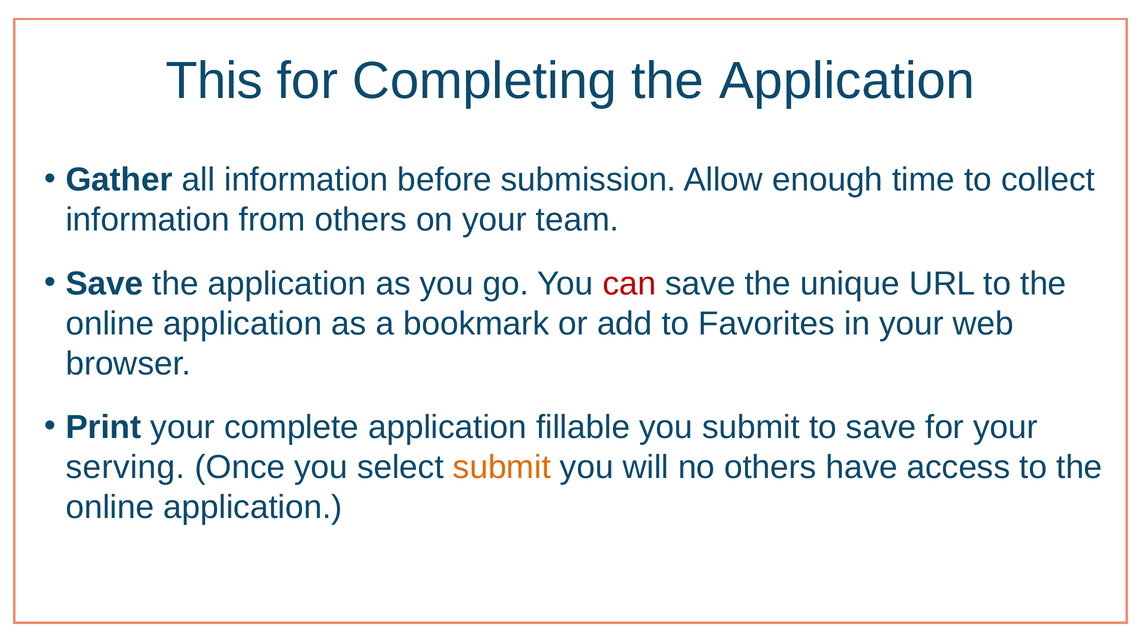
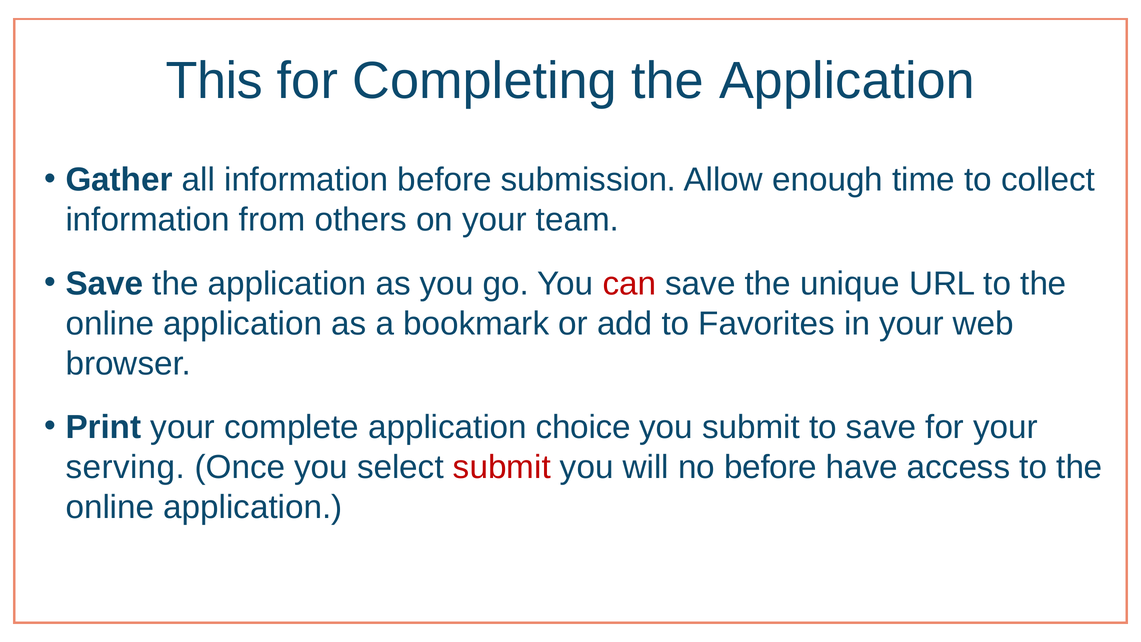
fillable: fillable -> choice
submit at (502, 467) colour: orange -> red
no others: others -> before
